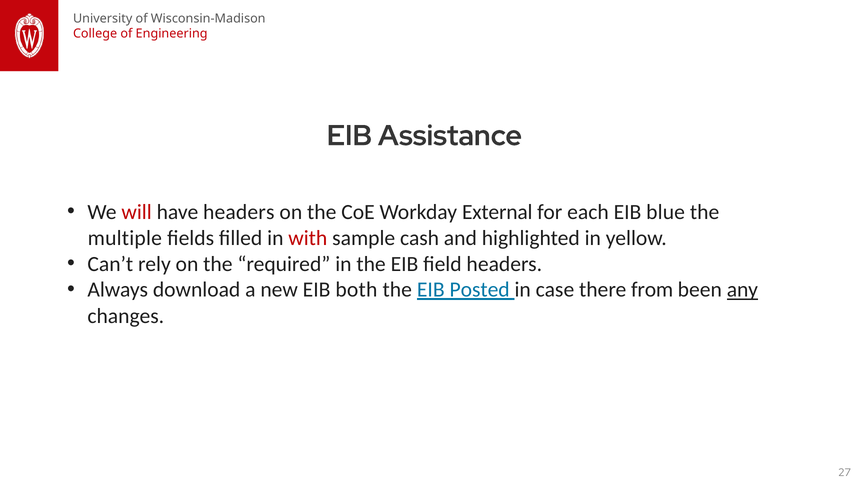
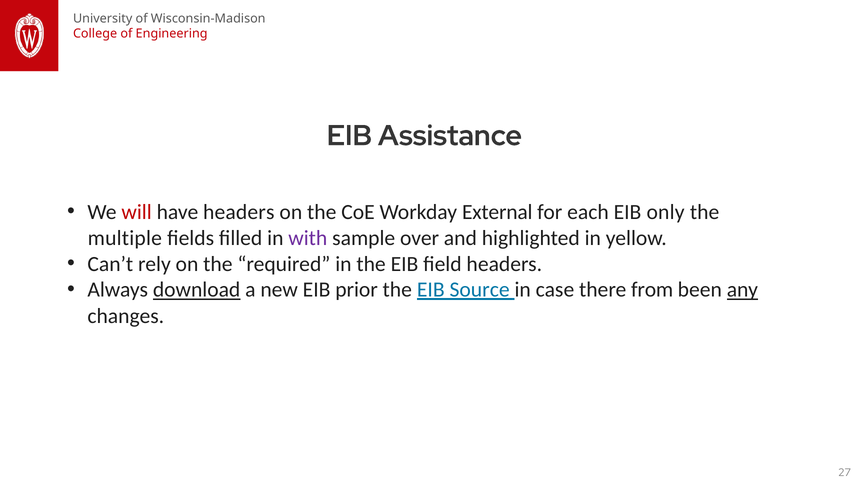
blue: blue -> only
with colour: red -> purple
cash: cash -> over
download underline: none -> present
both: both -> prior
Posted: Posted -> Source
